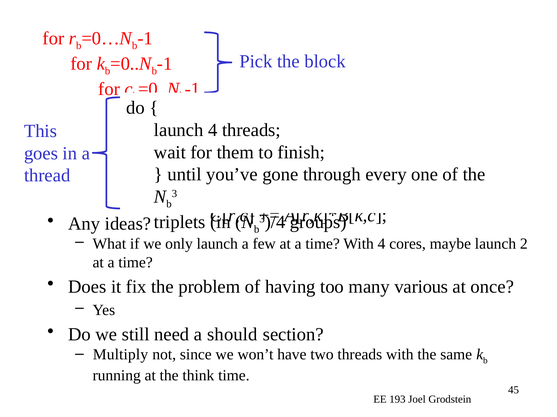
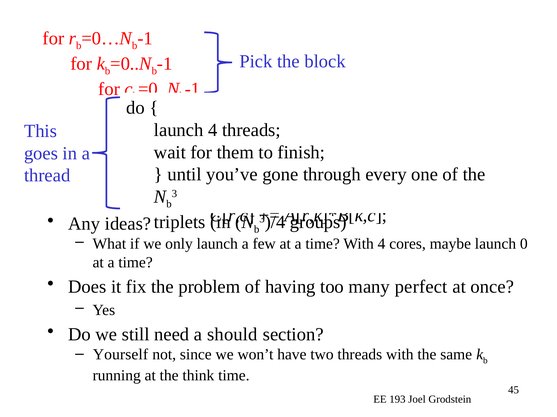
2: 2 -> 0
various: various -> perfect
Multiply: Multiply -> Yourself
